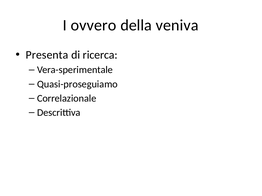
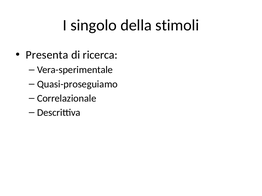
ovvero: ovvero -> singolo
veniva: veniva -> stimoli
